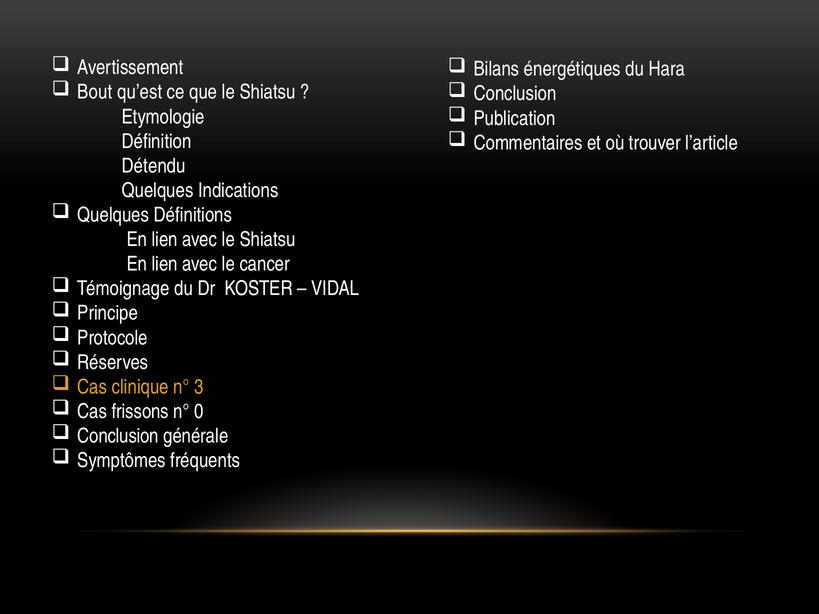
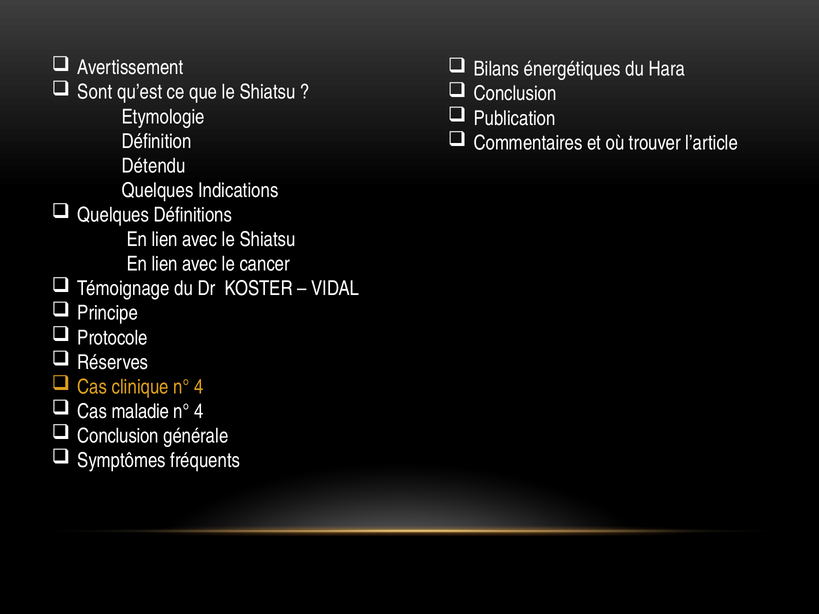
Bout: Bout -> Sont
clinique n° 3: 3 -> 4
frissons: frissons -> maladie
0 at (199, 412): 0 -> 4
